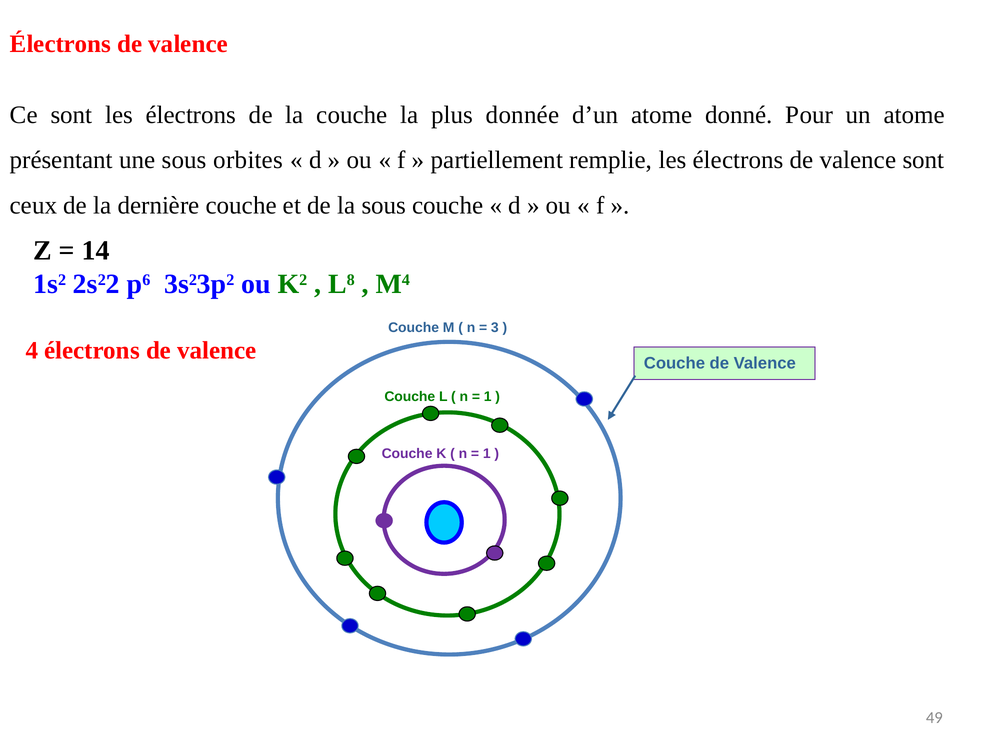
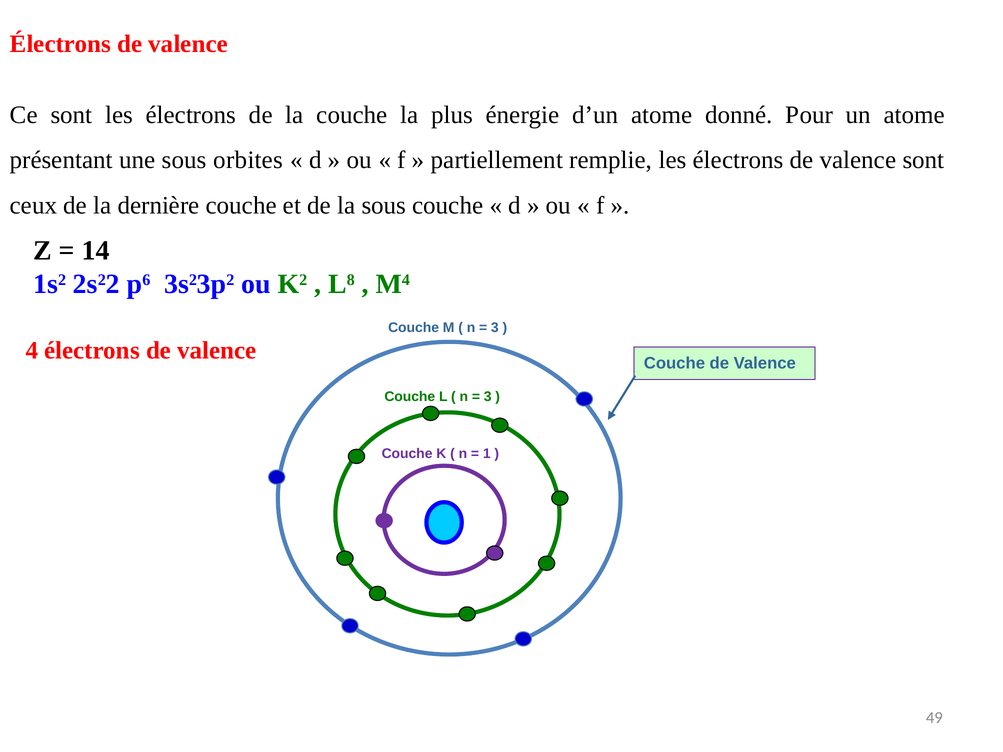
donnée: donnée -> énergie
1 at (488, 397): 1 -> 3
